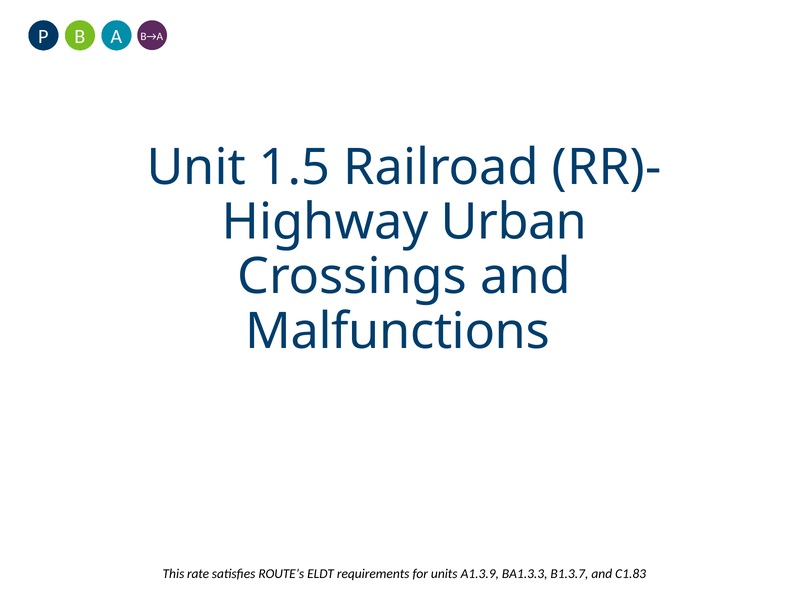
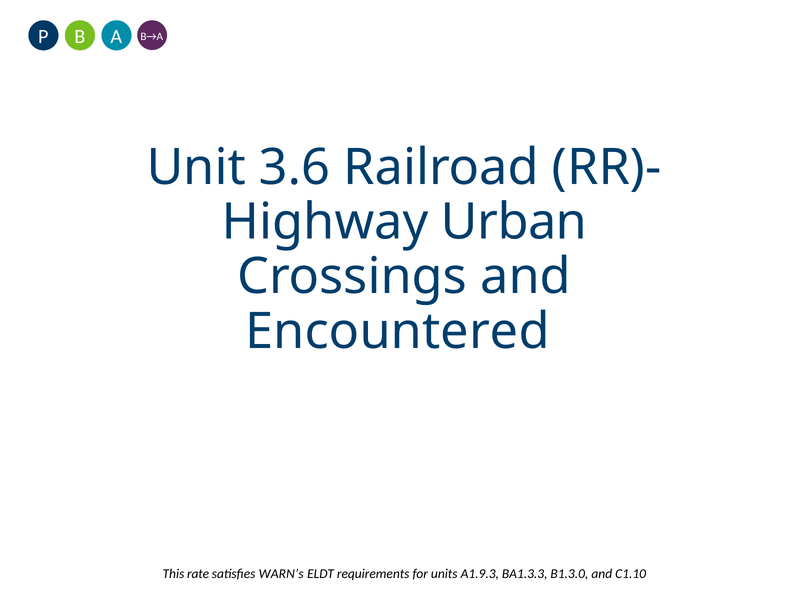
1.5: 1.5 -> 3.6
Malfunctions: Malfunctions -> Encountered
ROUTE’s: ROUTE’s -> WARN’s
A1.3.9: A1.3.9 -> A1.9.3
B1.3.7: B1.3.7 -> B1.3.0
C1.83: C1.83 -> C1.10
